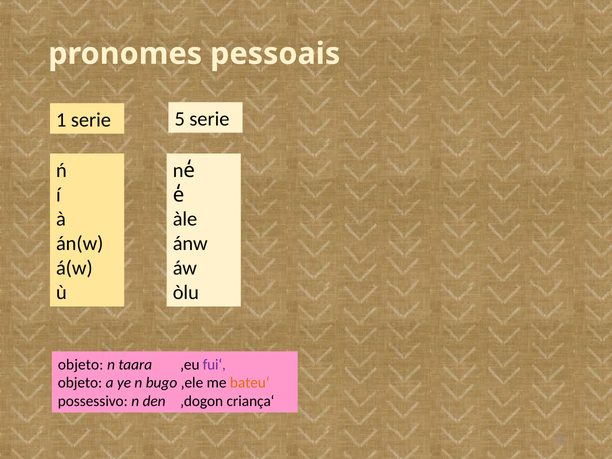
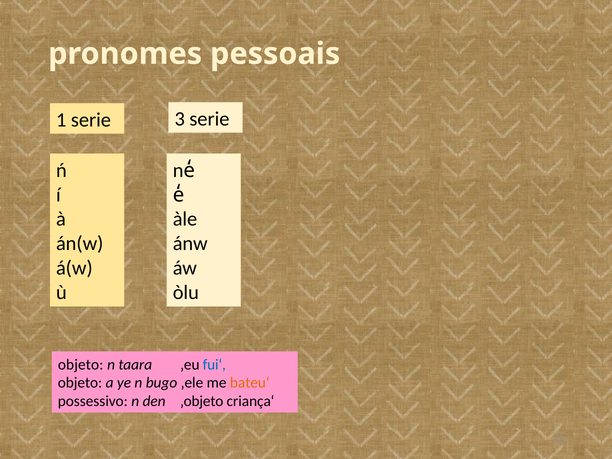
5: 5 -> 3
fui‘ colour: purple -> blue
‚dogon: ‚dogon -> ‚objeto
